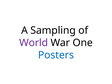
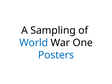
World colour: purple -> blue
